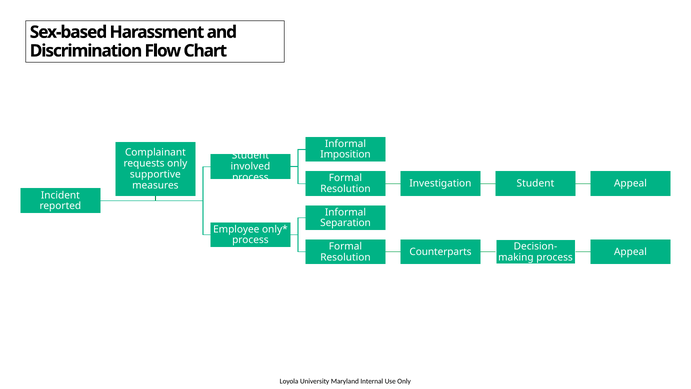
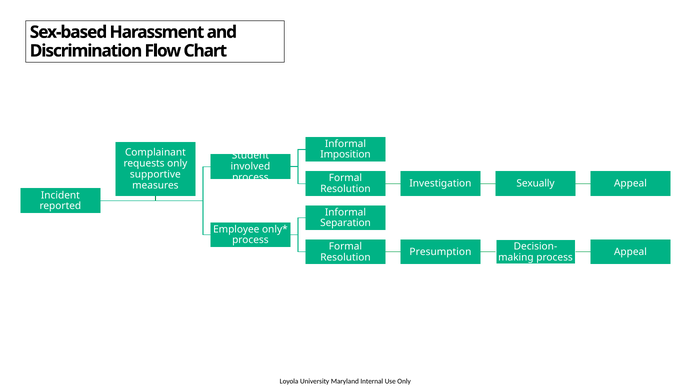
Investigation Student: Student -> Sexually
Counterparts: Counterparts -> Presumption
